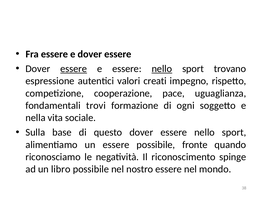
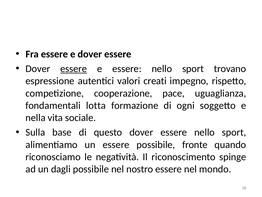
nello at (162, 69) underline: present -> none
trovi: trovi -> lotta
libro: libro -> dagli
